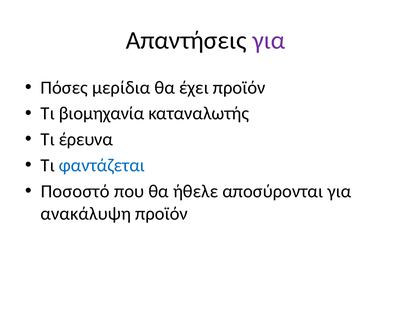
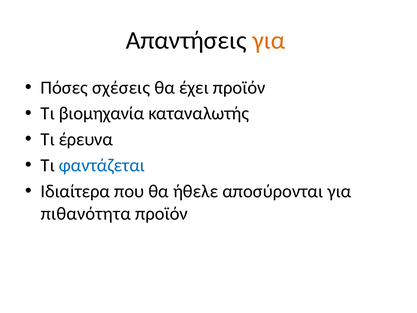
για at (269, 40) colour: purple -> orange
μερίδια: μερίδια -> σχέσεις
Ποσοστό: Ποσοστό -> Ιδιαίτερα
ανακάλυψη: ανακάλυψη -> πιθανότητα
